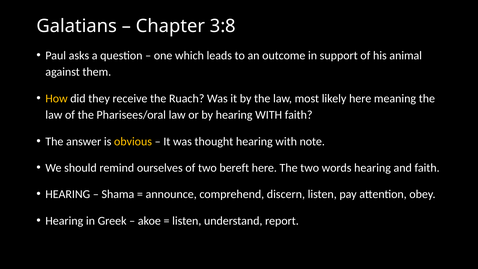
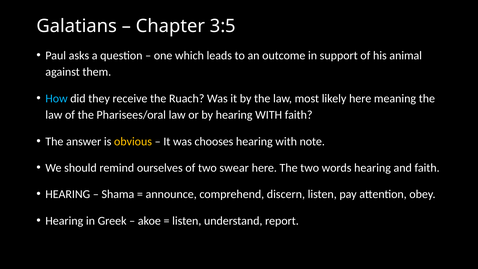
3:8: 3:8 -> 3:5
How colour: yellow -> light blue
thought: thought -> chooses
bereft: bereft -> swear
